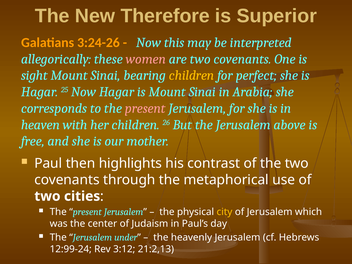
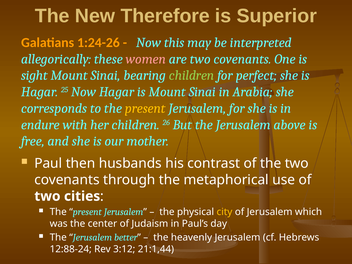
3:24-26: 3:24-26 -> 1:24-26
children at (192, 75) colour: yellow -> light green
present at (145, 108) colour: pink -> yellow
heaven: heaven -> endure
highlights: highlights -> husbands
under: under -> better
12:99-24: 12:99-24 -> 12:88-24
21:2,13: 21:2,13 -> 21:1,44
